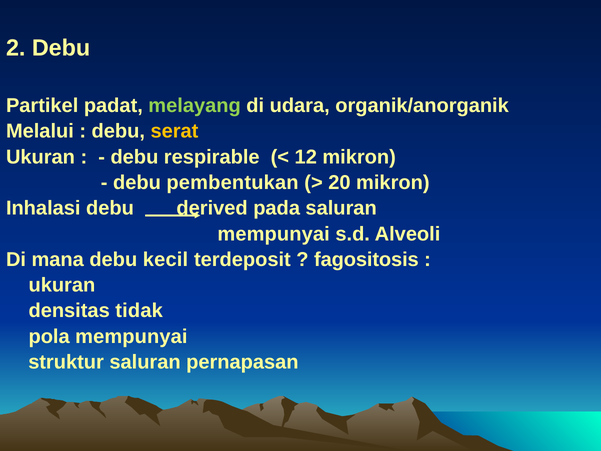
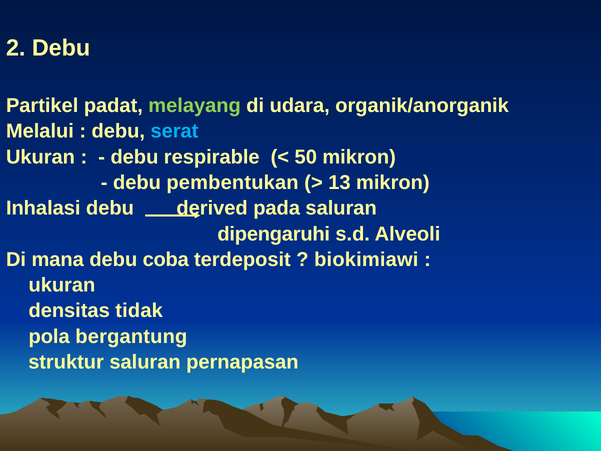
serat colour: yellow -> light blue
12: 12 -> 50
20: 20 -> 13
mempunyai at (274, 234): mempunyai -> dipengaruhi
kecil: kecil -> coba
fagositosis: fagositosis -> biokimiawi
pola mempunyai: mempunyai -> bergantung
